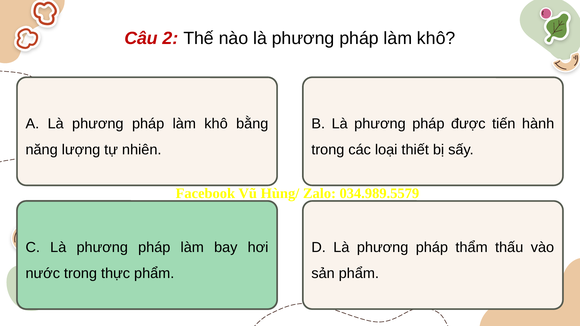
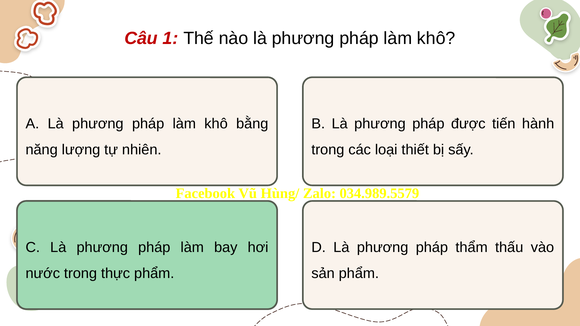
2: 2 -> 1
